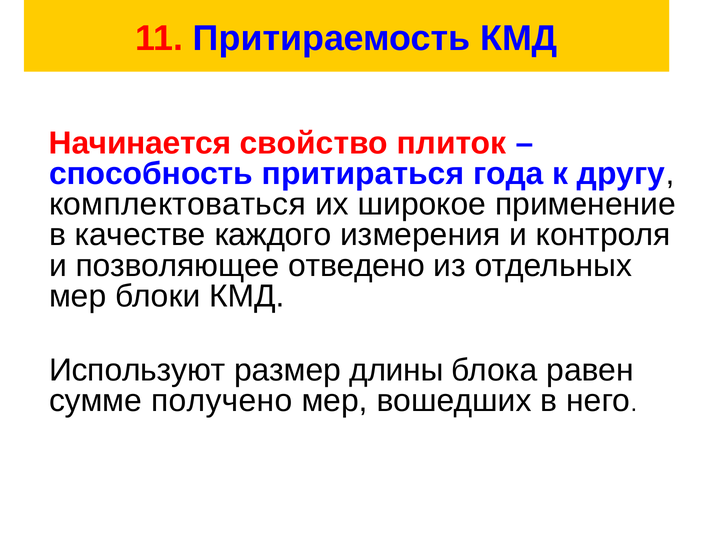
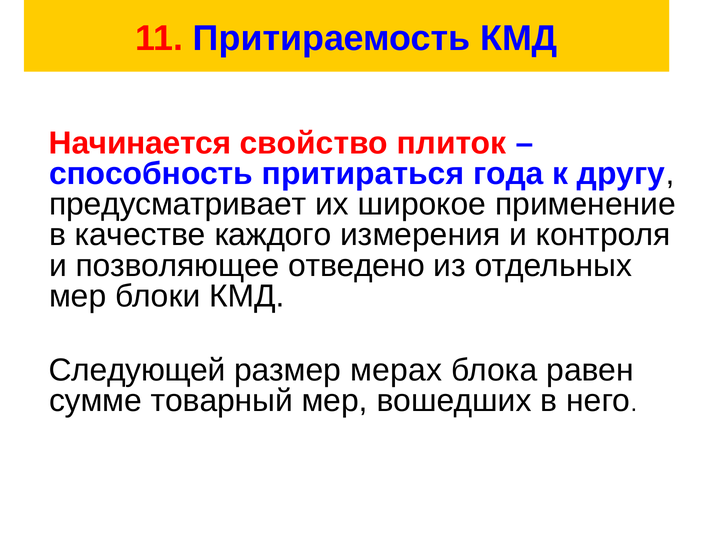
комплектоваться: комплектоваться -> предусматривает
Используют: Используют -> Следующей
длины: длины -> мерах
получено: получено -> товарный
